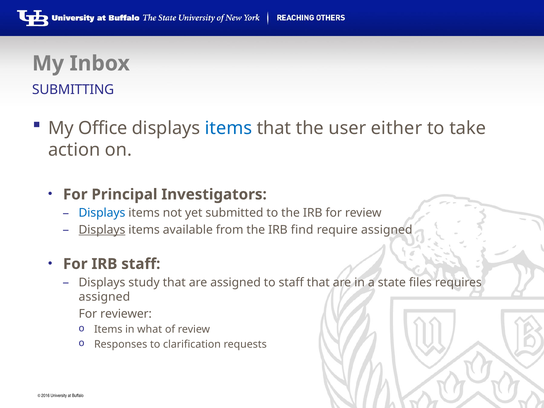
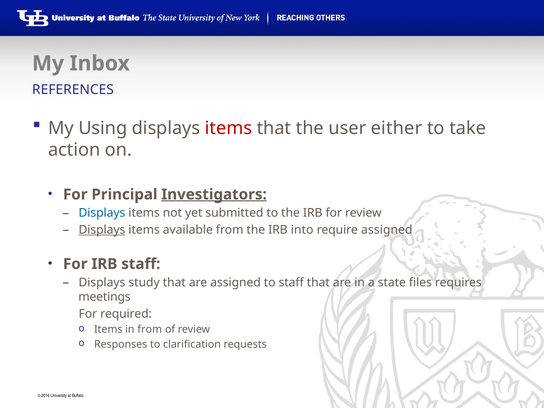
SUBMITTING: SUBMITTING -> REFERENCES
Office: Office -> Using
items at (229, 128) colour: blue -> red
Investigators underline: none -> present
find: find -> into
assigned at (104, 297): assigned -> meetings
reviewer: reviewer -> required
in what: what -> from
